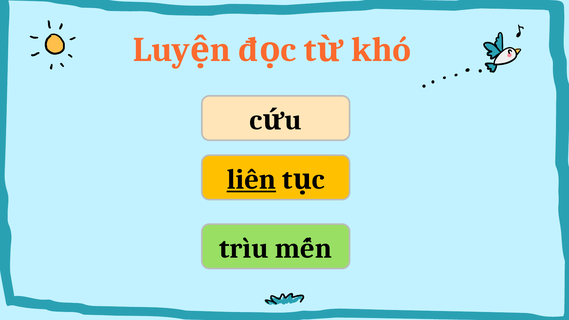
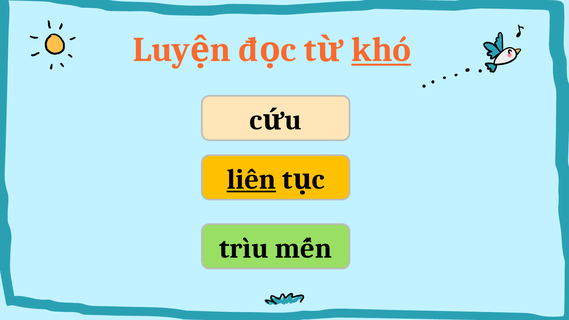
khó underline: none -> present
